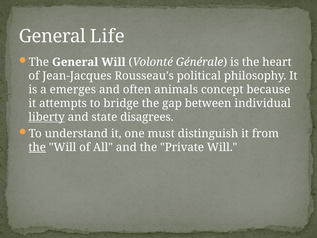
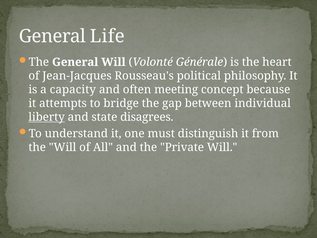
emerges: emerges -> capacity
animals: animals -> meeting
the at (37, 147) underline: present -> none
